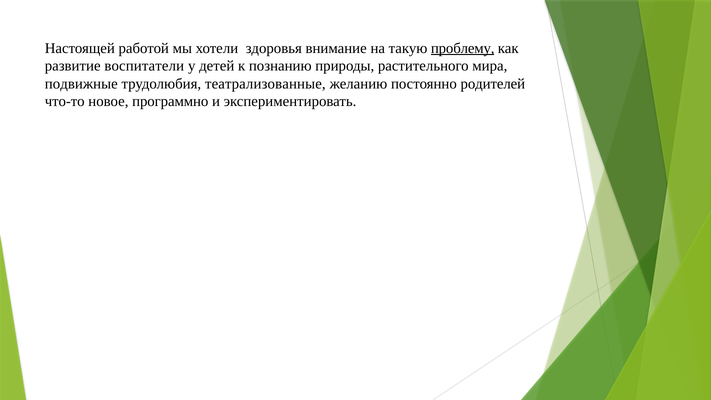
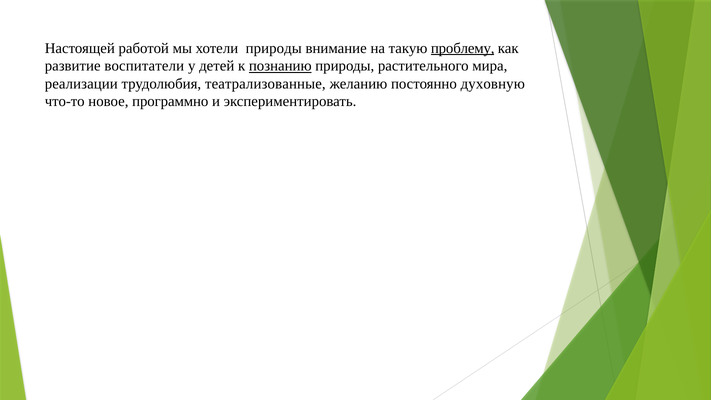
хотели здоровья: здоровья -> природы
познанию underline: none -> present
подвижные: подвижные -> реализации
родителей: родителей -> духовную
